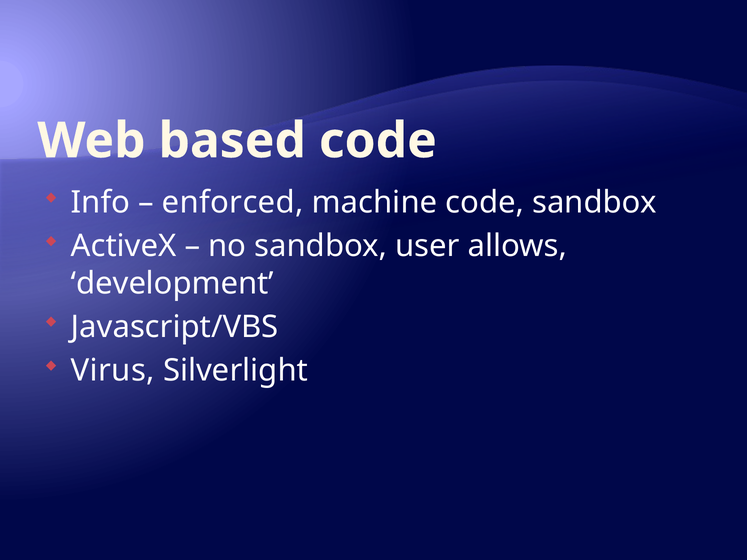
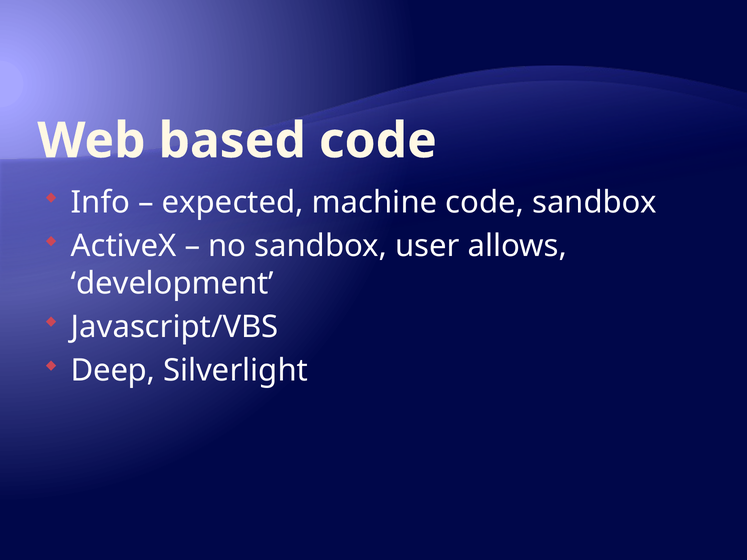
enforced: enforced -> expected
Virus: Virus -> Deep
